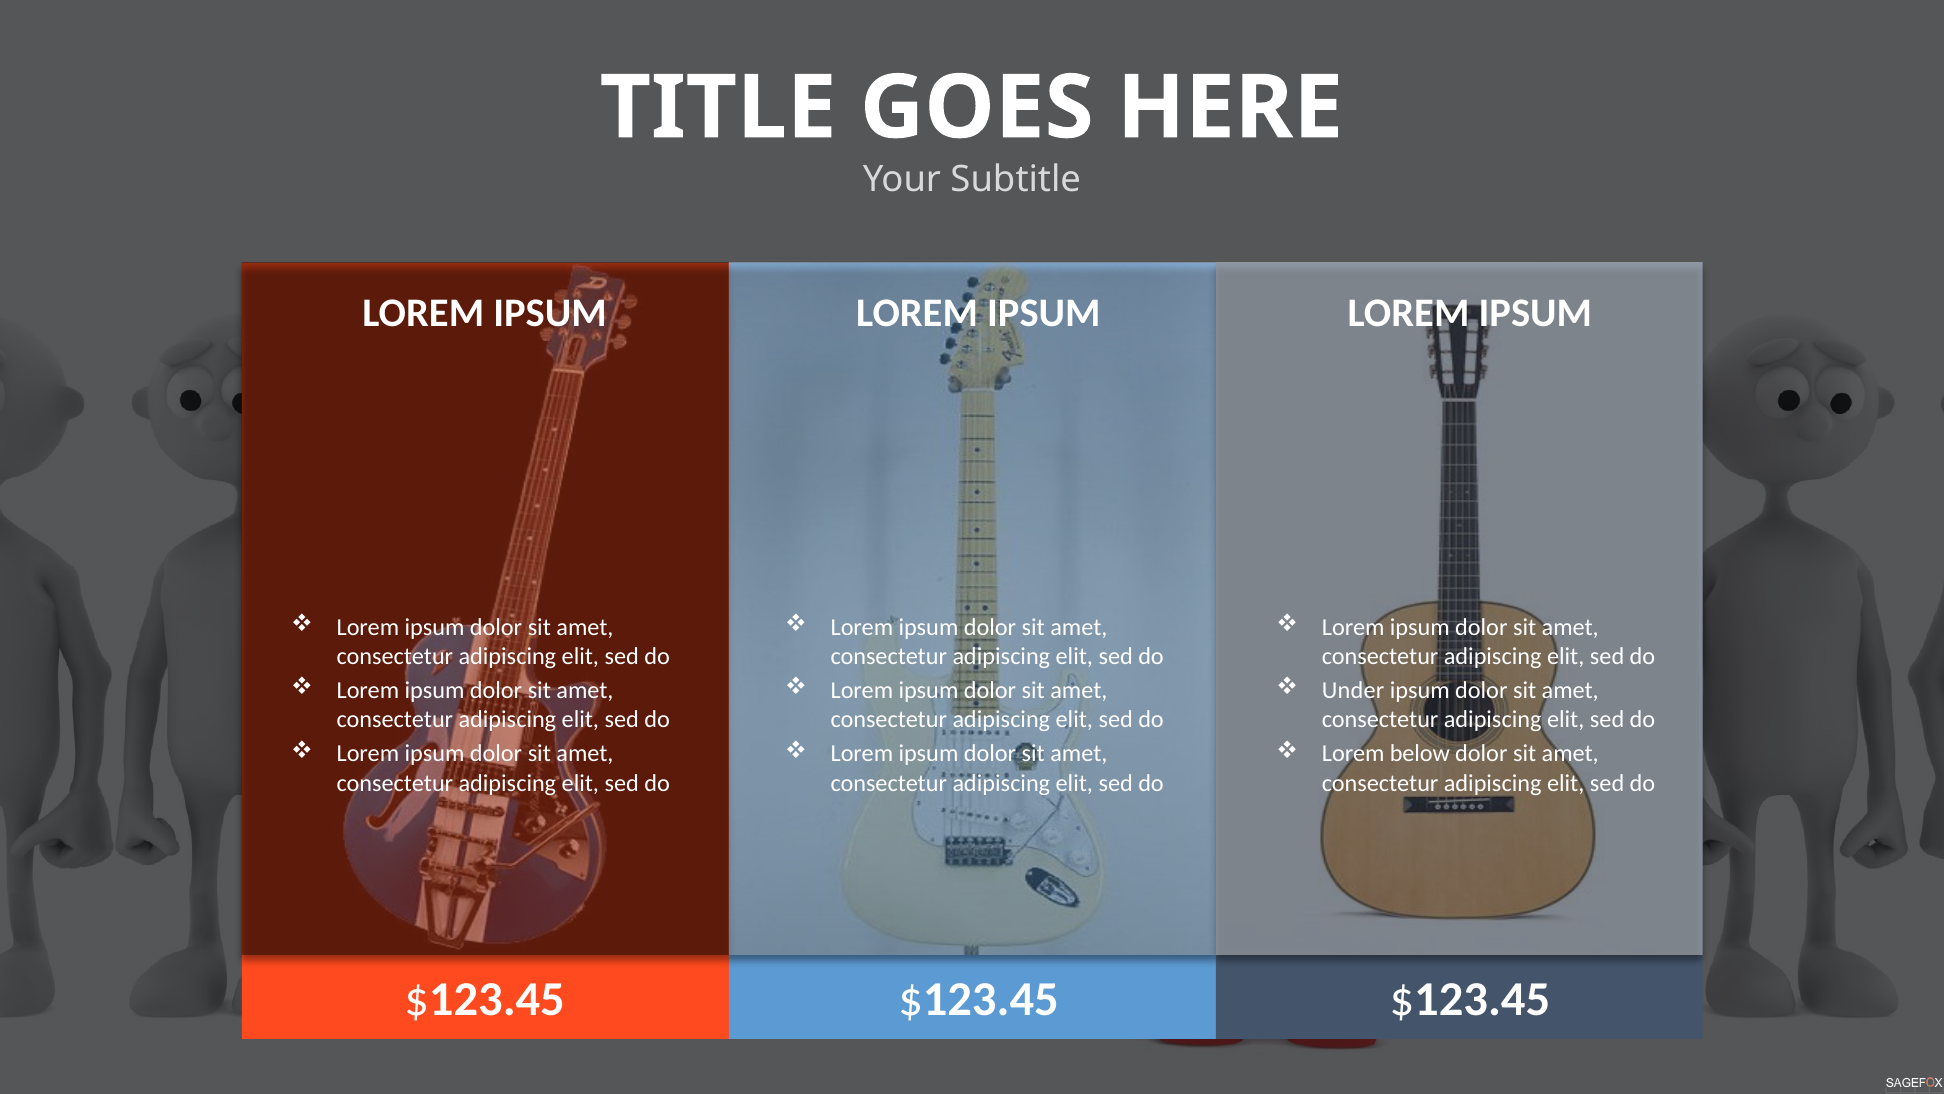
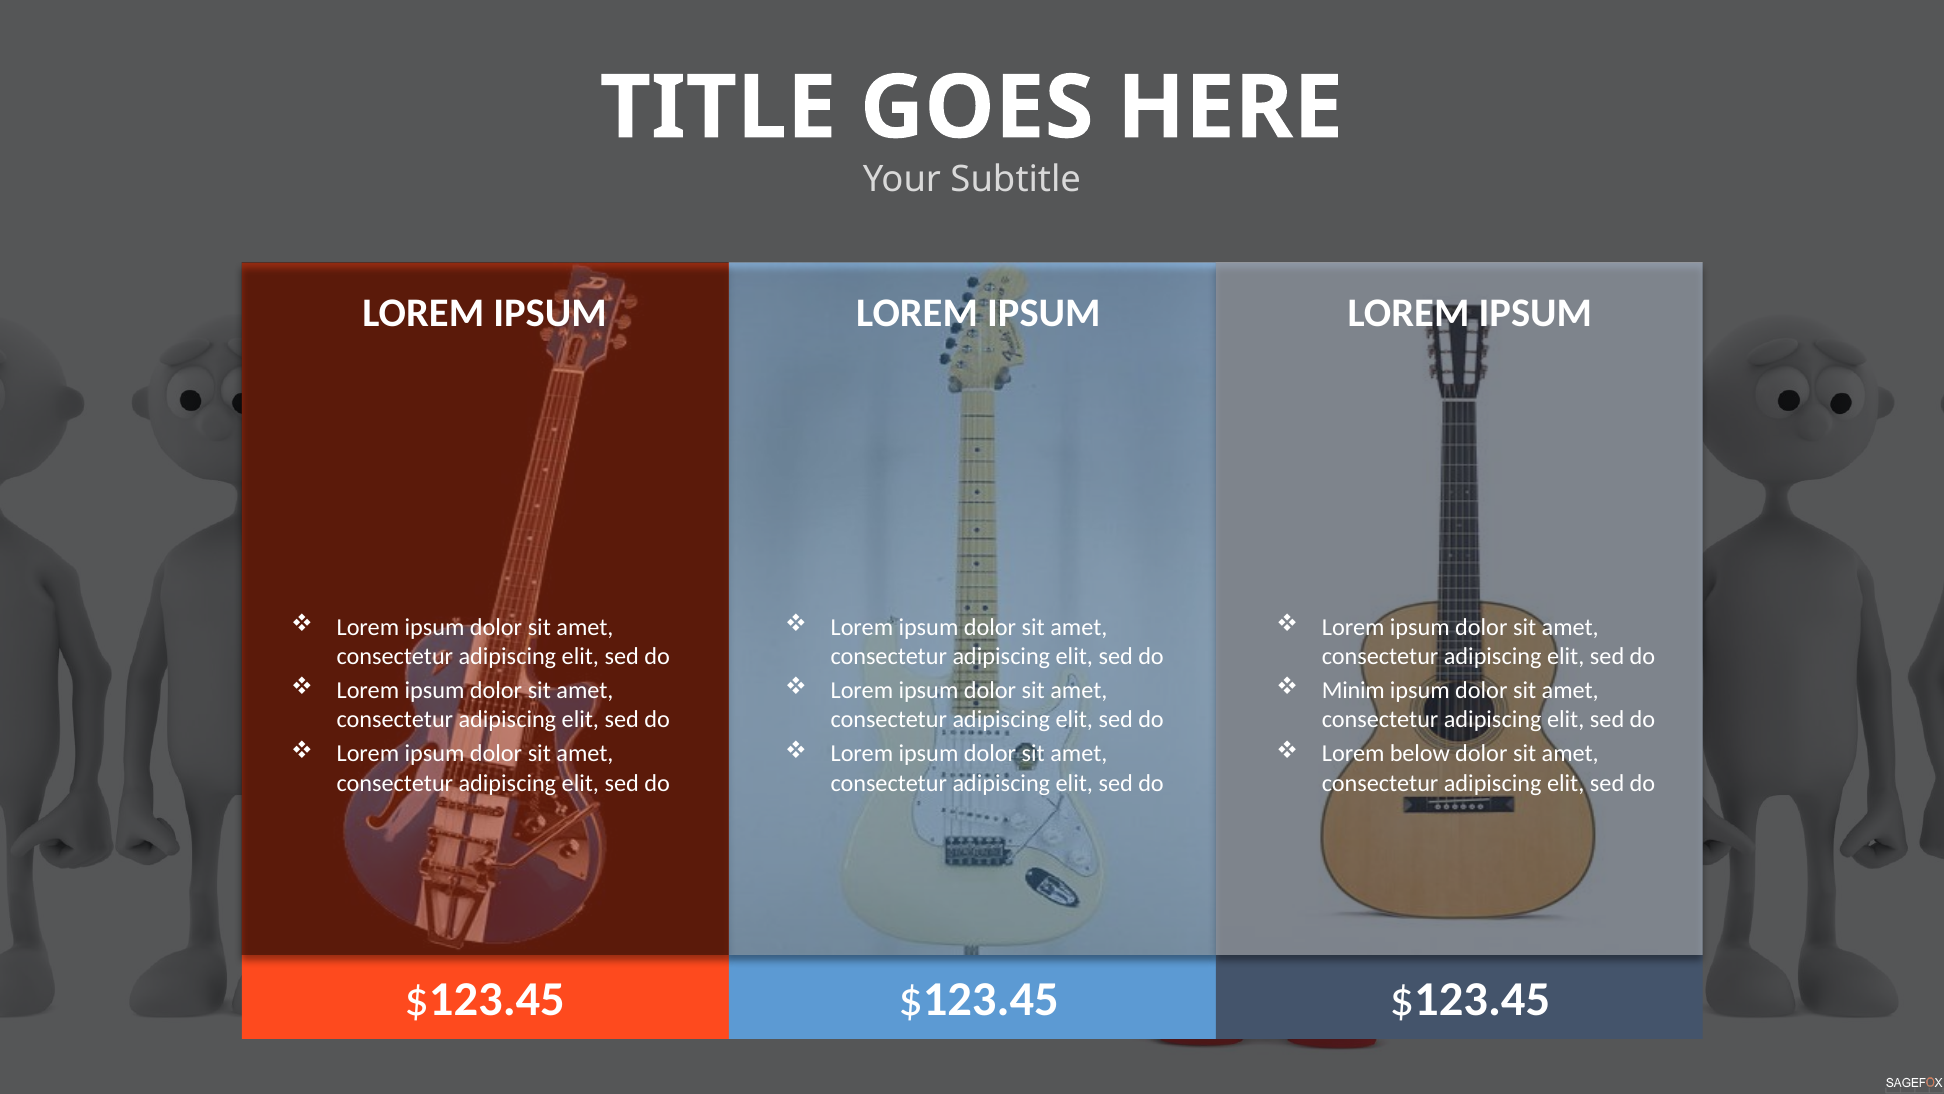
Under: Under -> Minim
